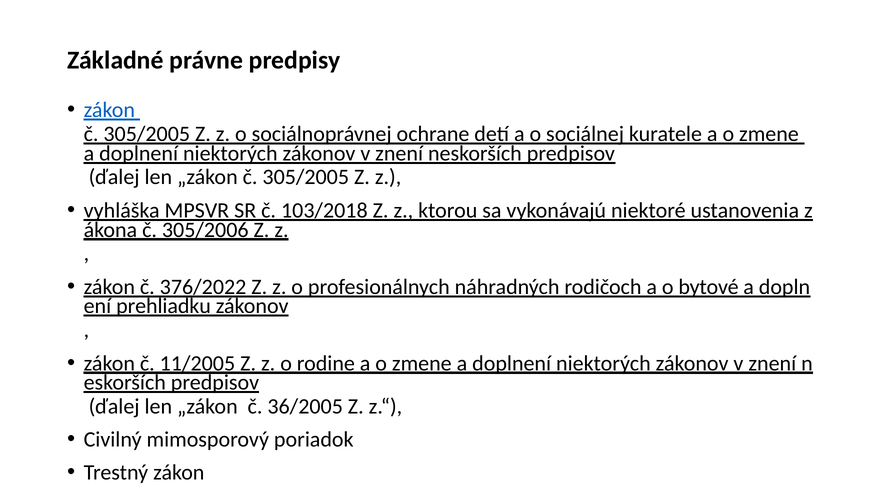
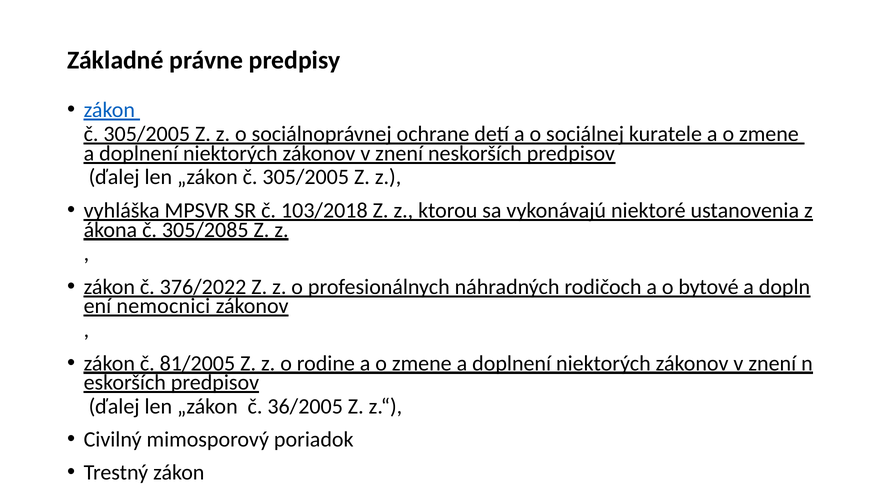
305/2006: 305/2006 -> 305/2085
prehliadku: prehliadku -> nemocnici
11/2005: 11/2005 -> 81/2005
